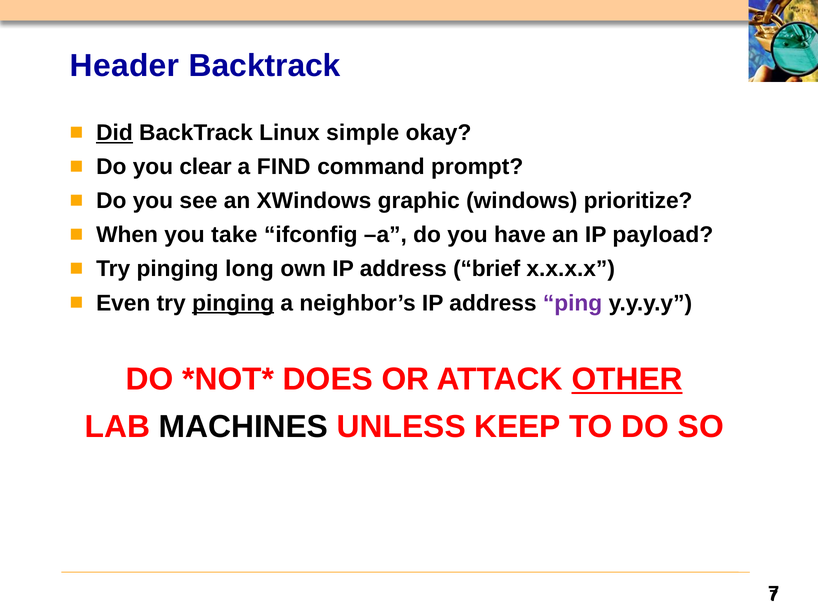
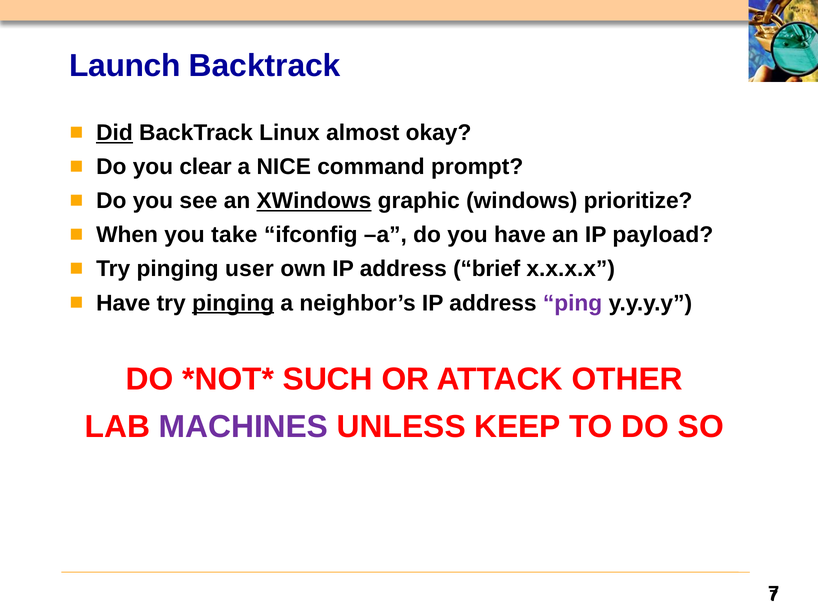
Header: Header -> Launch
simple: simple -> almost
FIND: FIND -> NICE
XWindows underline: none -> present
long: long -> user
Even at (123, 303): Even -> Have
DOES: DOES -> SUCH
OTHER underline: present -> none
MACHINES colour: black -> purple
